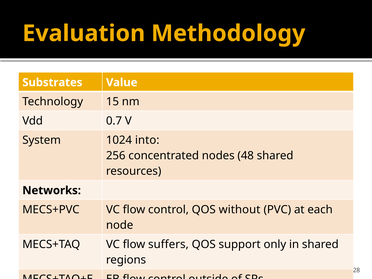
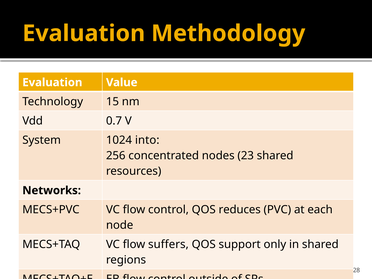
Substrates at (52, 82): Substrates -> Evaluation
48: 48 -> 23
without: without -> reduces
